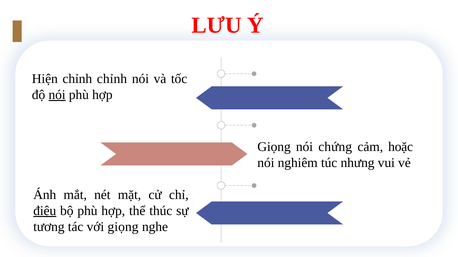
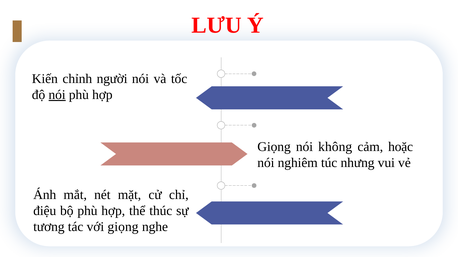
Hiện: Hiện -> Kiến
chỉnh chỉnh: chỉnh -> người
chứng: chứng -> không
điệu underline: present -> none
